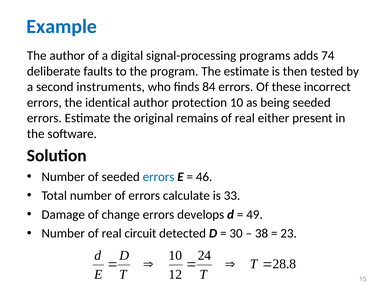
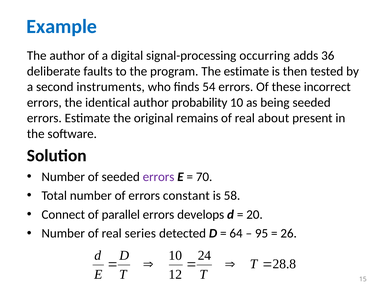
programs: programs -> occurring
74: 74 -> 36
84: 84 -> 54
protection: protection -> probability
either: either -> about
errors at (159, 176) colour: blue -> purple
46: 46 -> 70
calculate: calculate -> constant
33: 33 -> 58
Damage: Damage -> Connect
change: change -> parallel
49: 49 -> 20
circuit: circuit -> series
30: 30 -> 64
38: 38 -> 95
23: 23 -> 26
